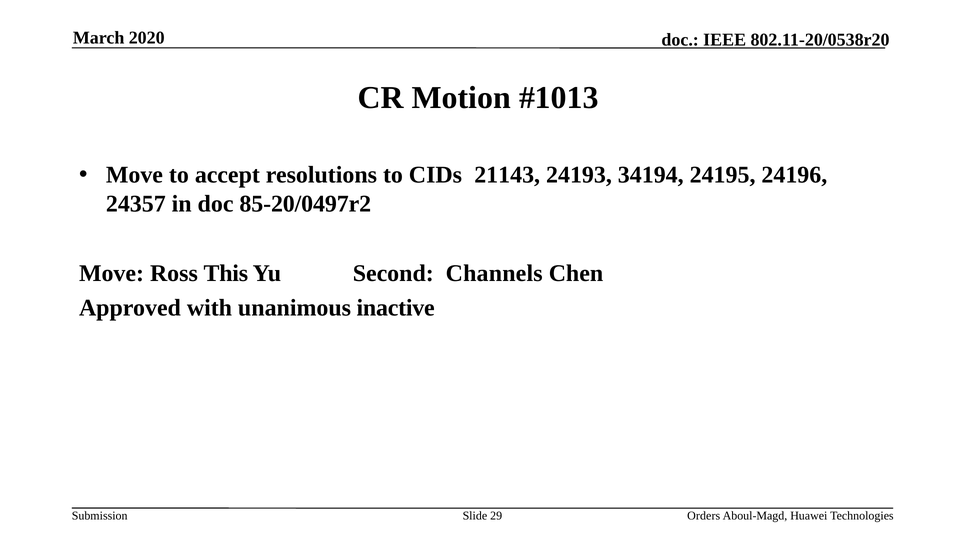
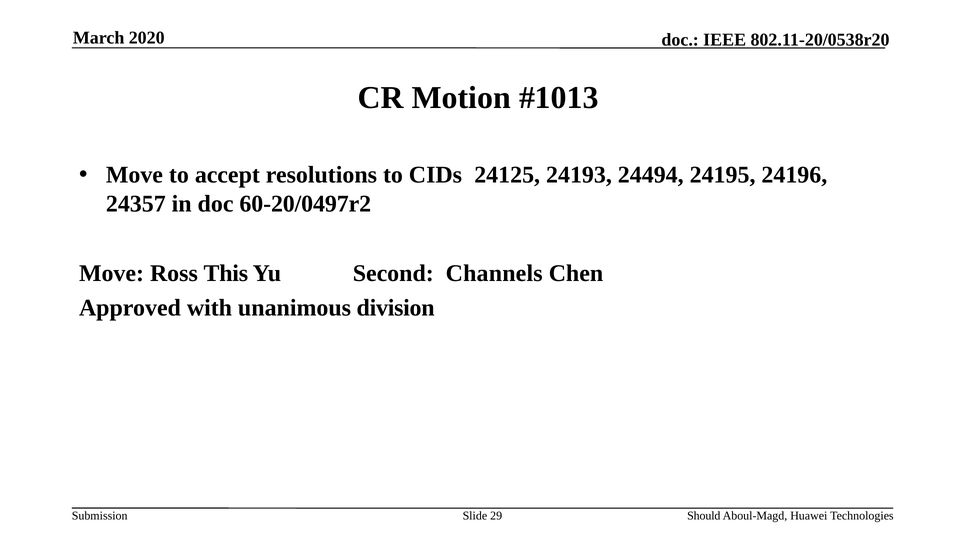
21143: 21143 -> 24125
34194: 34194 -> 24494
85-20/0497r2: 85-20/0497r2 -> 60-20/0497r2
inactive: inactive -> division
Orders: Orders -> Should
